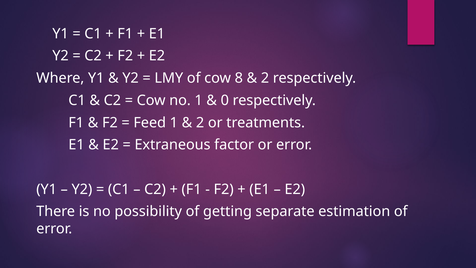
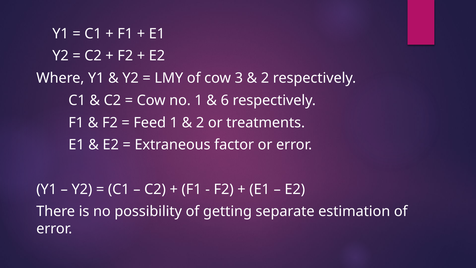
8: 8 -> 3
0: 0 -> 6
